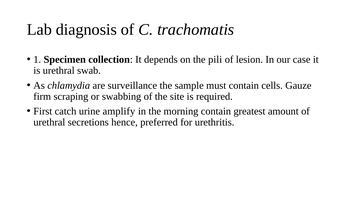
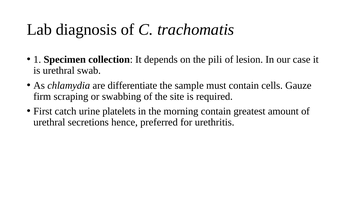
surveillance: surveillance -> differentiate
amplify: amplify -> platelets
